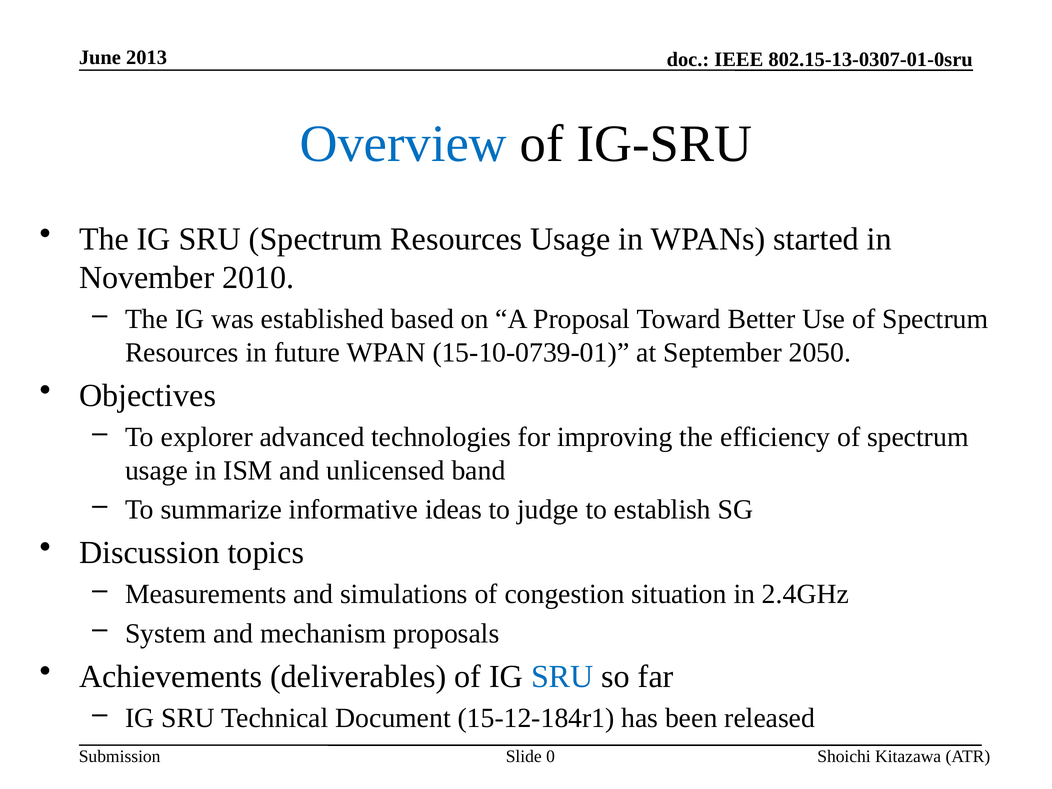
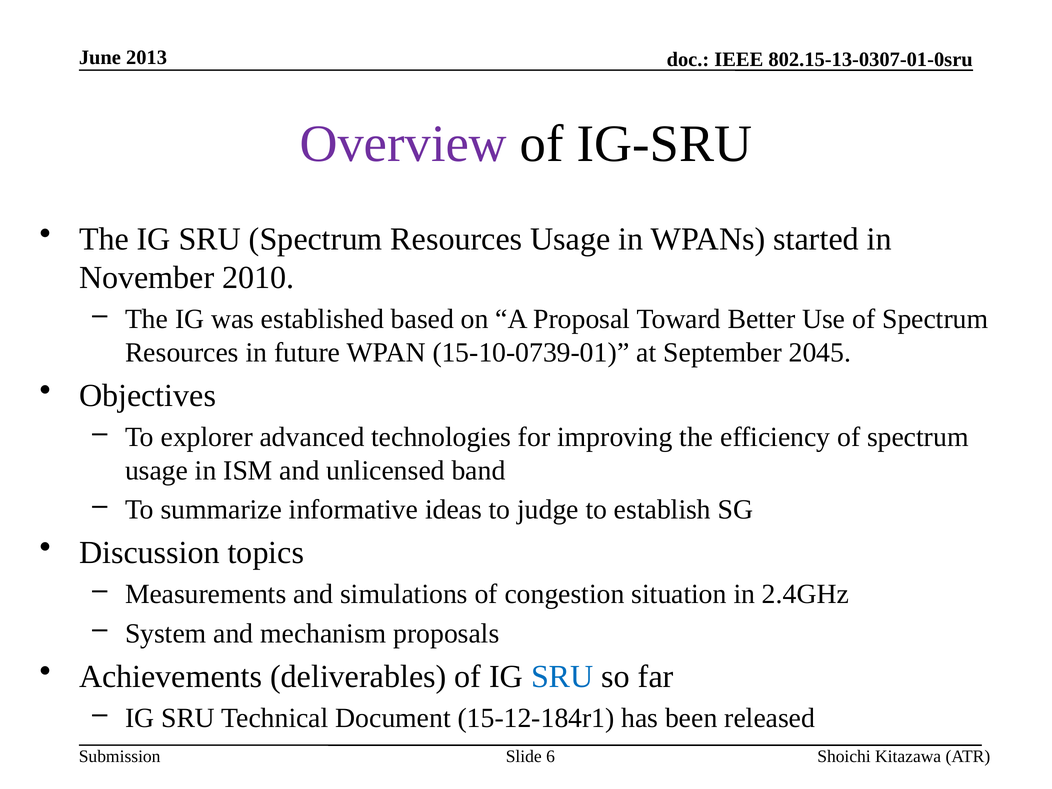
Overview colour: blue -> purple
2050: 2050 -> 2045
0: 0 -> 6
